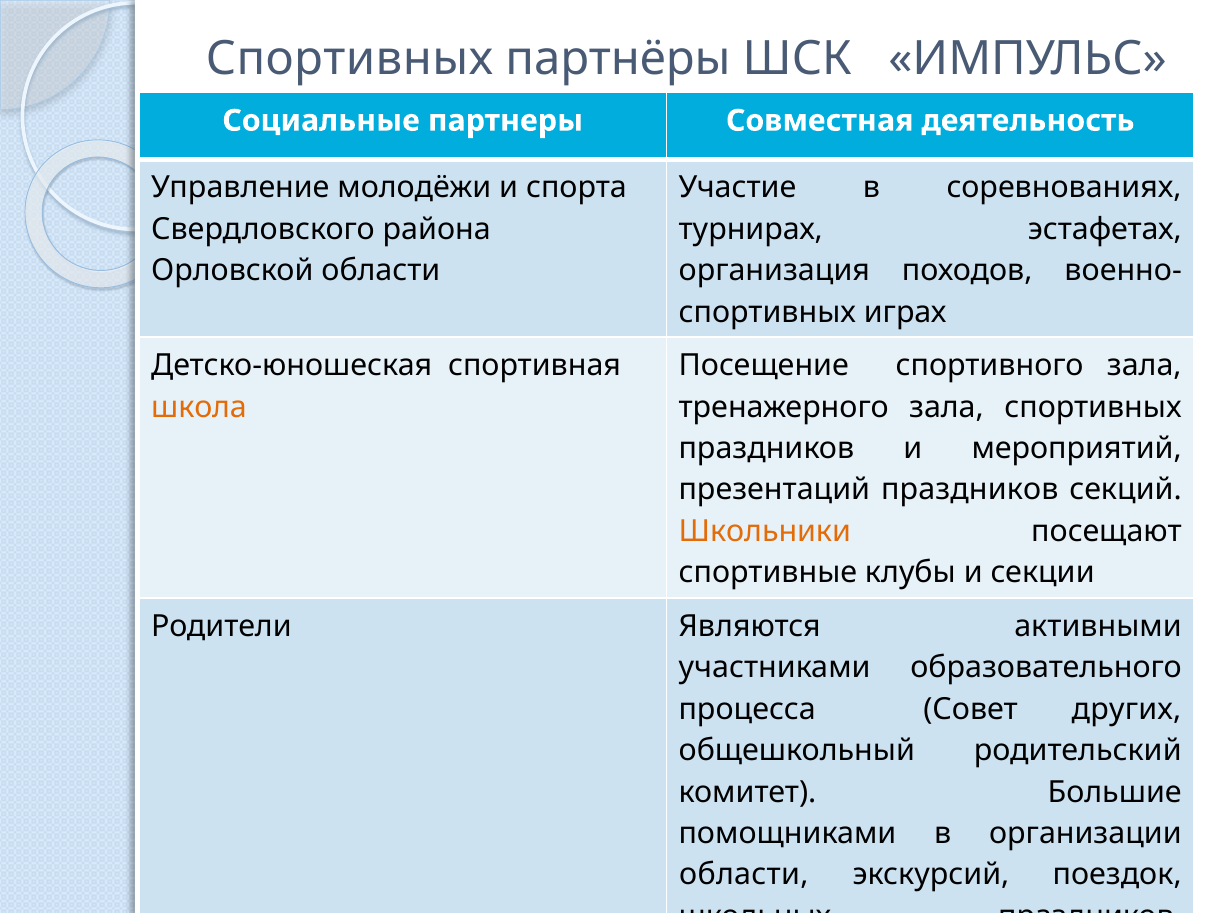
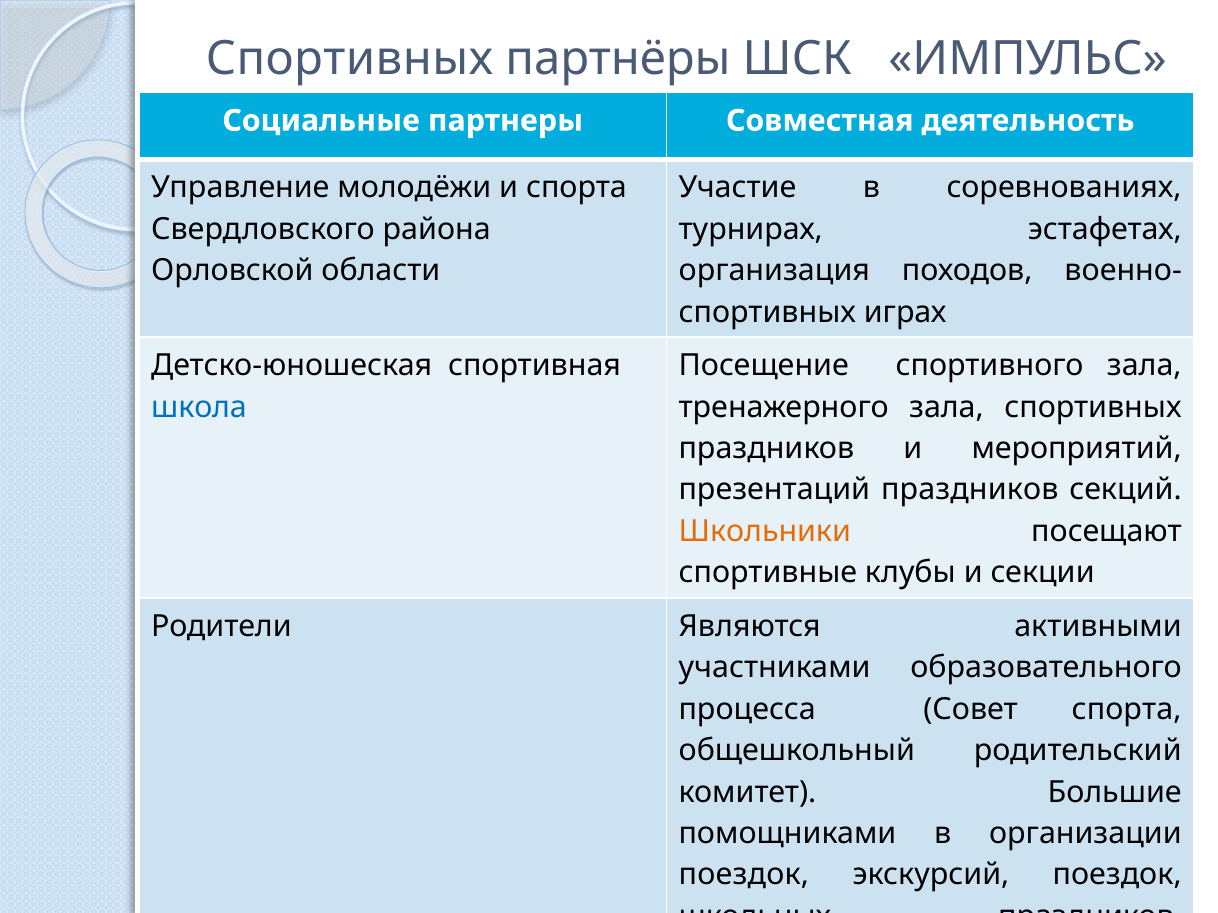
школа colour: orange -> blue
Совет других: других -> спорта
области at (744, 875): области -> поездок
